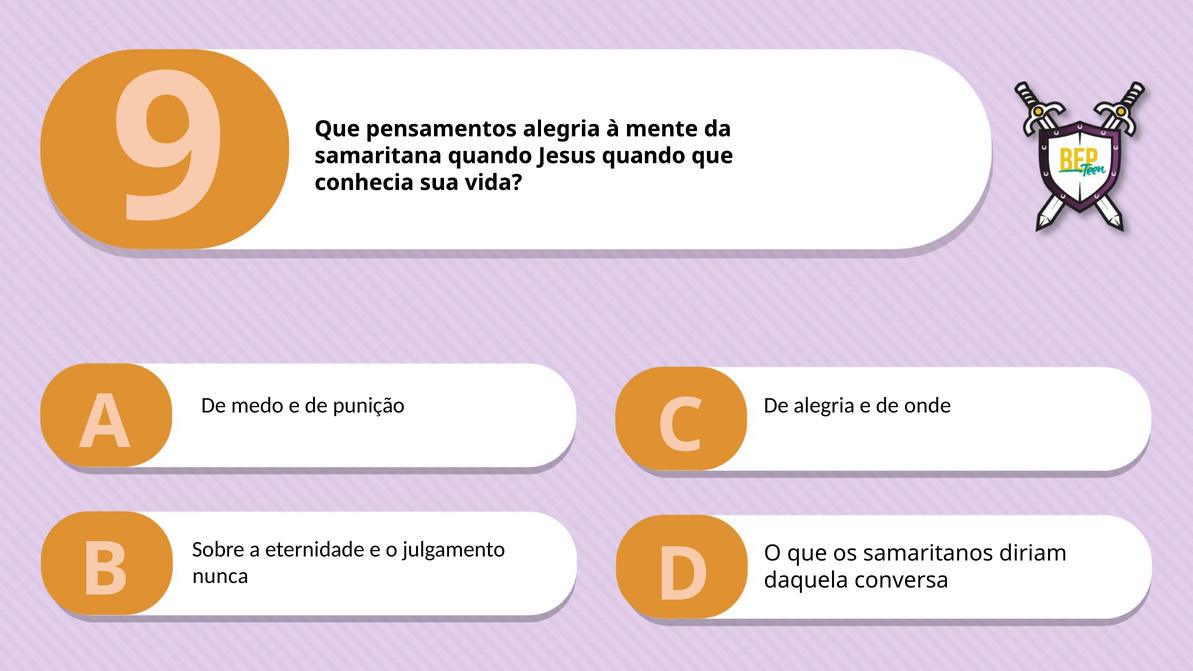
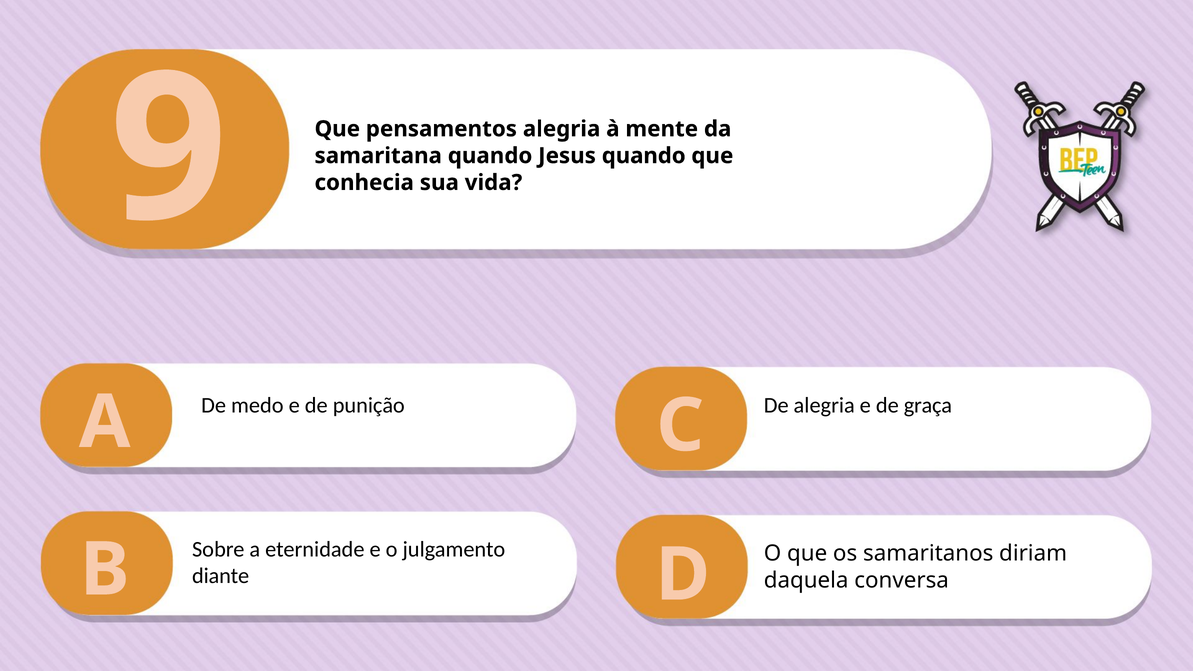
onde: onde -> graça
nunca: nunca -> diante
